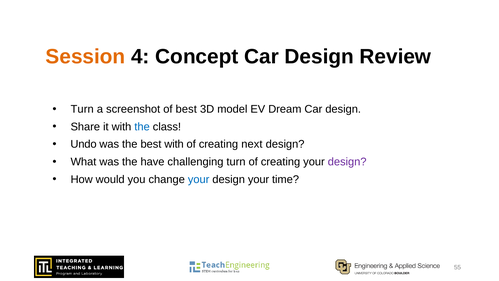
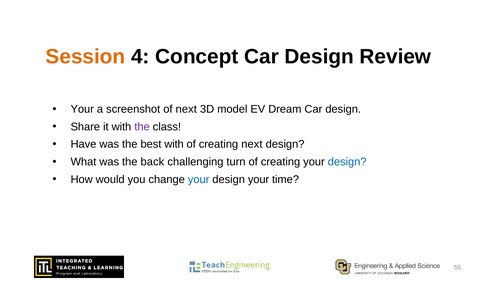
Turn at (82, 109): Turn -> Your
of best: best -> next
the at (142, 127) colour: blue -> purple
Undo: Undo -> Have
have: have -> back
design at (347, 162) colour: purple -> blue
